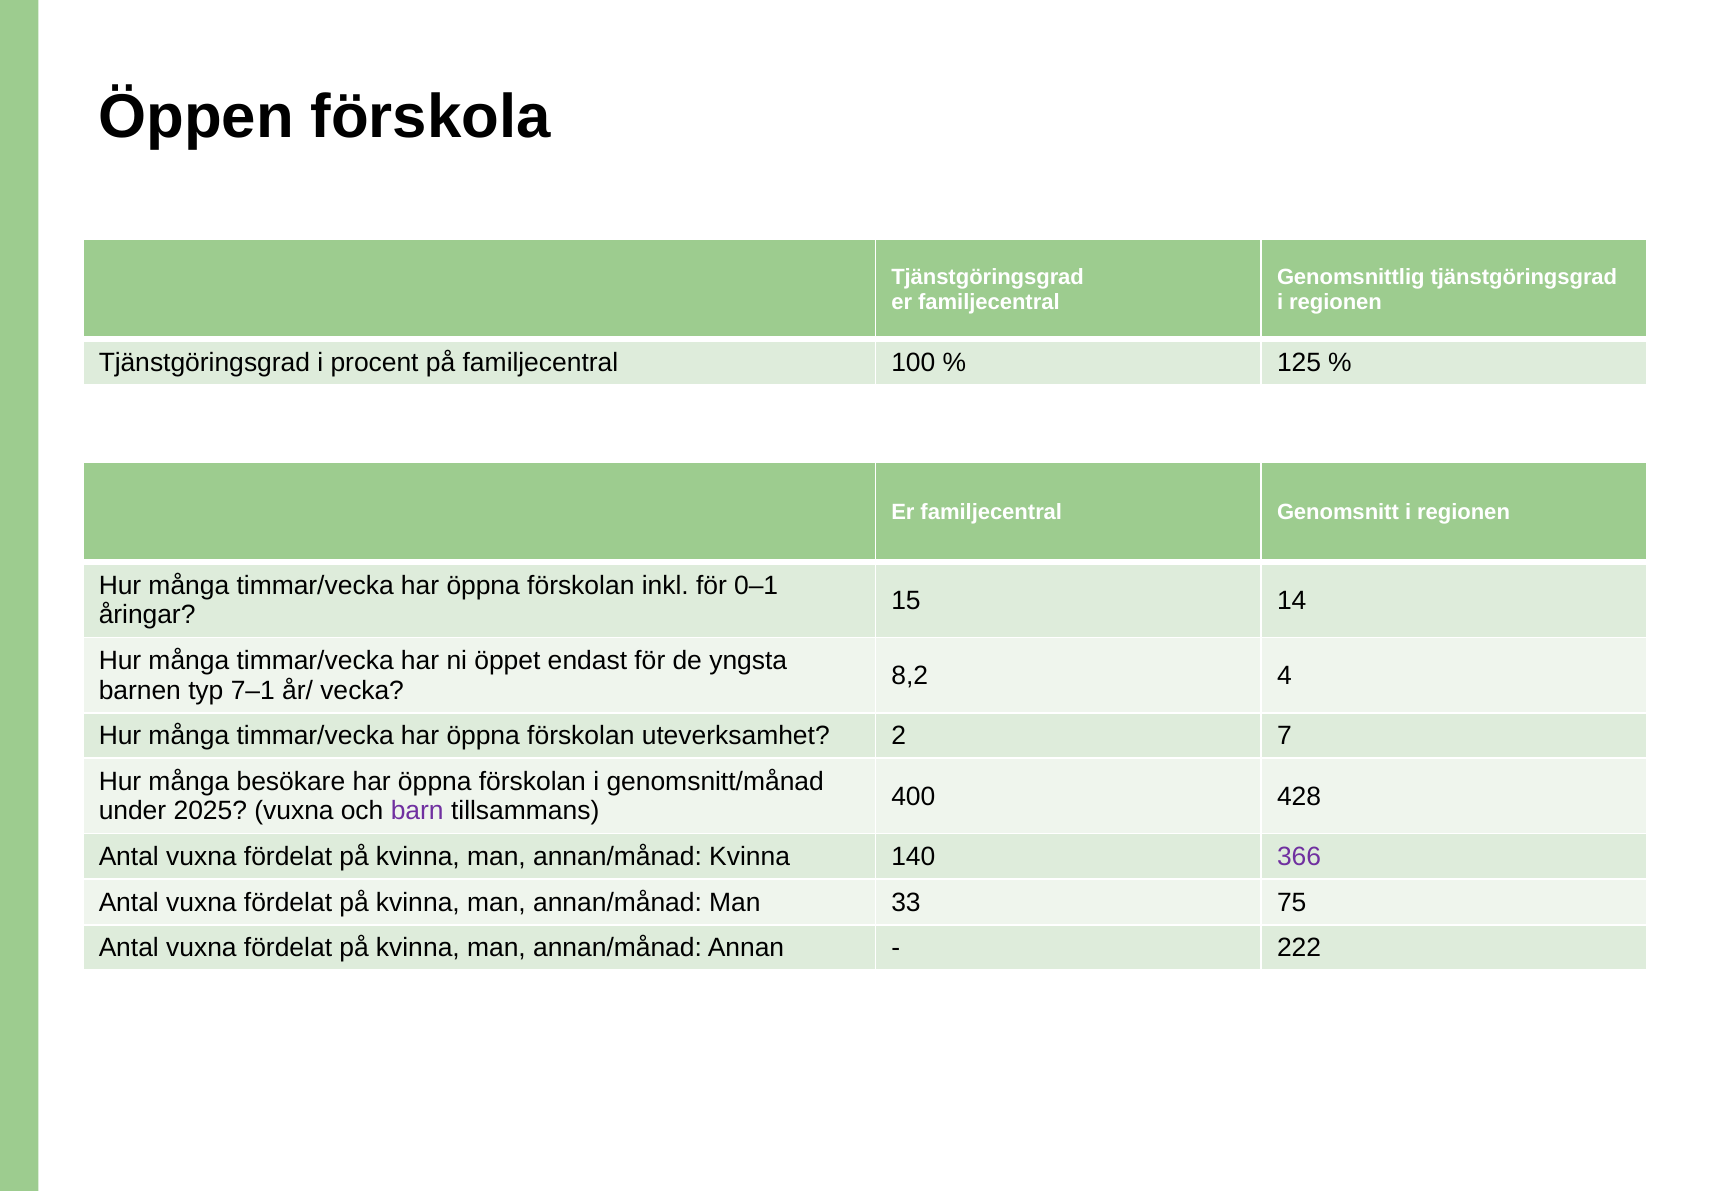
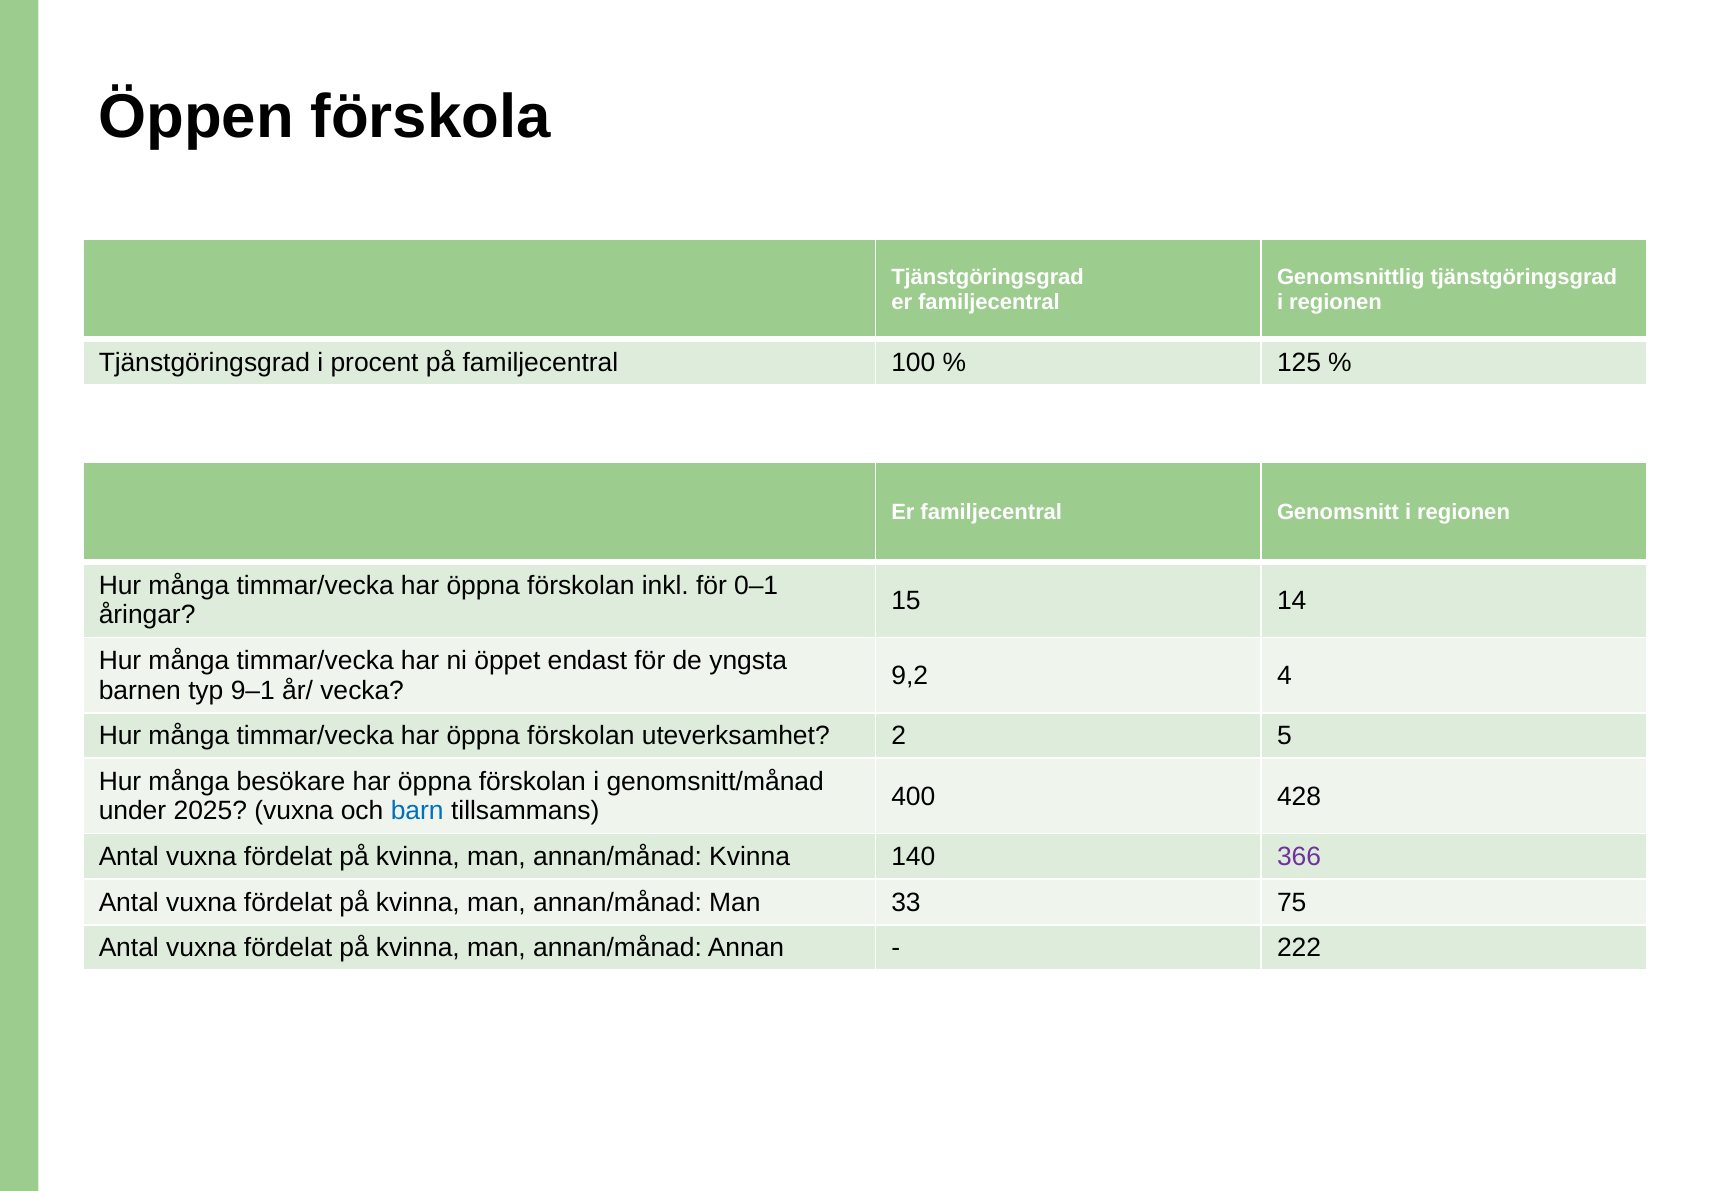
8,2: 8,2 -> 9,2
7–1: 7–1 -> 9–1
7: 7 -> 5
barn colour: purple -> blue
